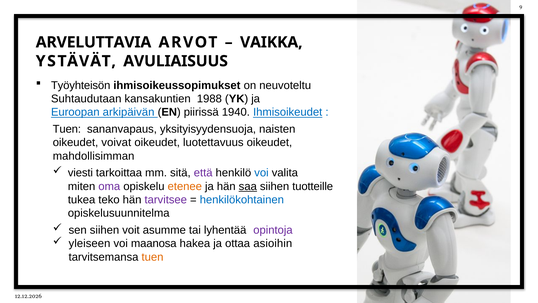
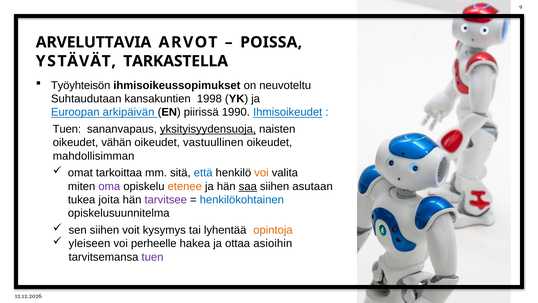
VAIKKA: VAIKKA -> POISSA
AVULIAISUUS: AVULIAISUUS -> TARKASTELLA
1988: 1988 -> 1998
1940: 1940 -> 1990
yksityisyydensuoja underline: none -> present
voivat: voivat -> vähän
luotettavuus: luotettavuus -> vastuullinen
viesti: viesti -> omat
että colour: purple -> blue
voi at (261, 173) colour: blue -> orange
tuotteille: tuotteille -> asutaan
teko: teko -> joita
asumme: asumme -> kysymys
opintoja colour: purple -> orange
maanosa: maanosa -> perheelle
tuen at (153, 257) colour: orange -> purple
